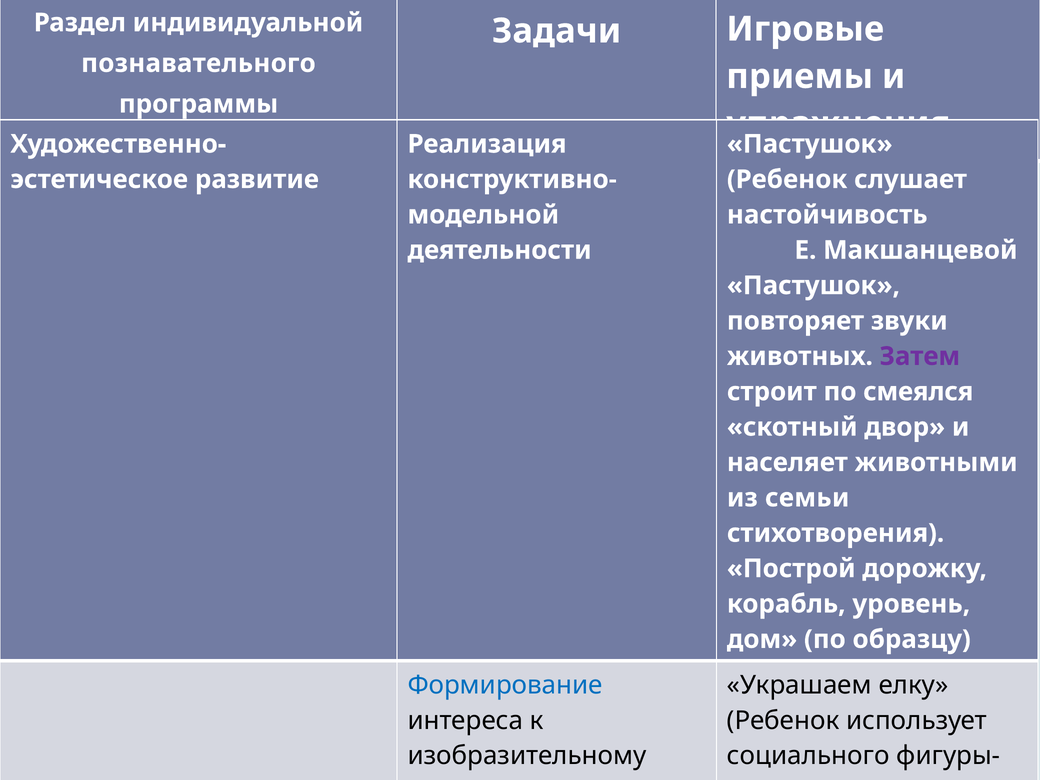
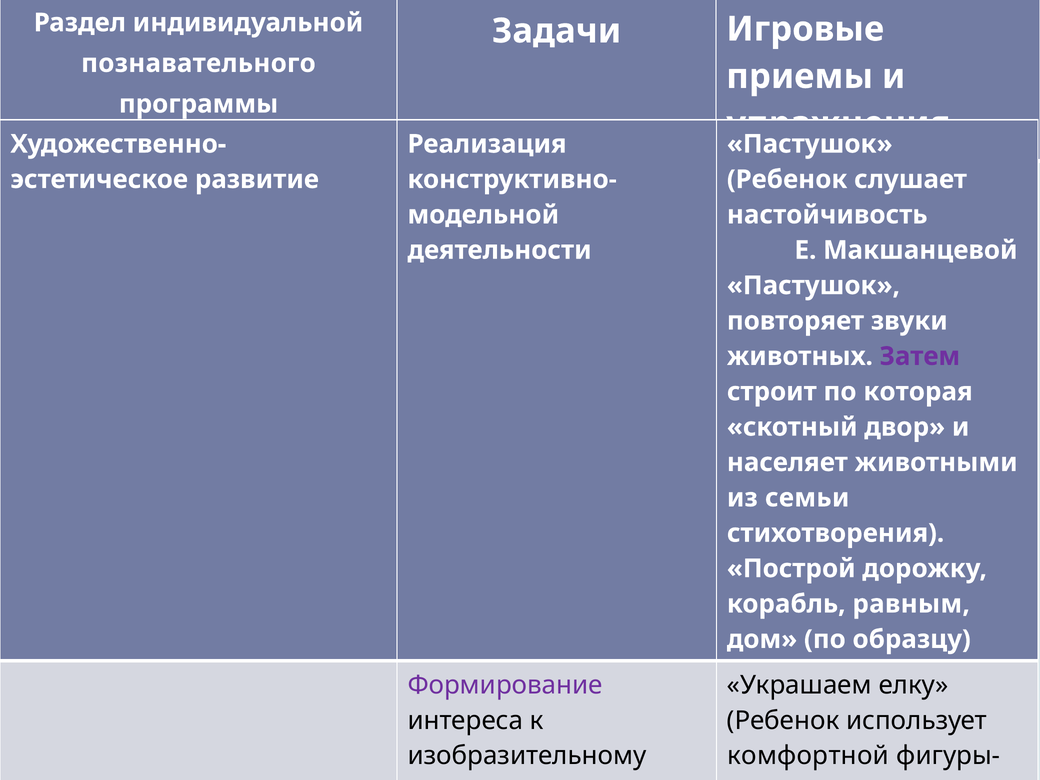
смеялся: смеялся -> которая
уровень: уровень -> равным
Формирование colour: blue -> purple
социального: социального -> комфортной
